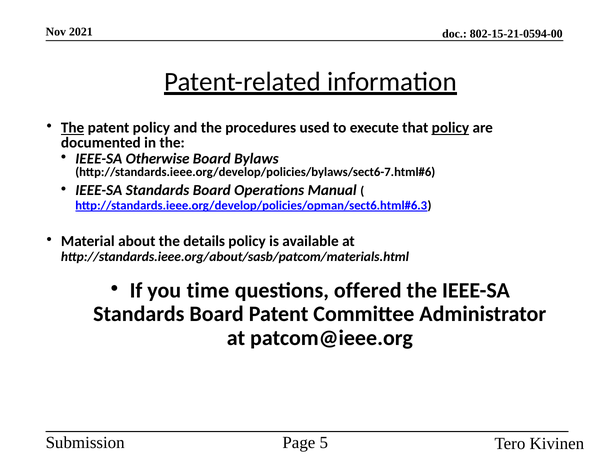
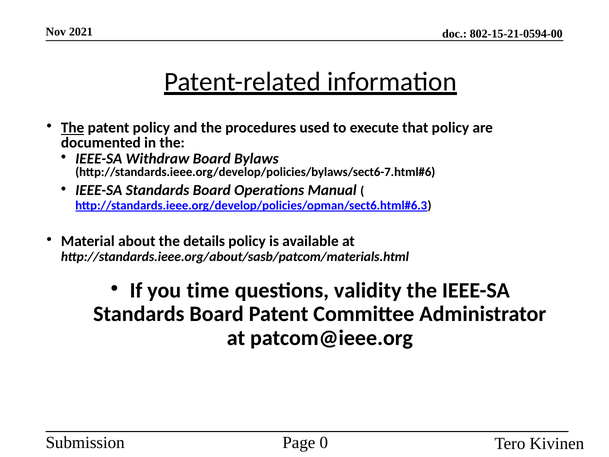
policy at (450, 128) underline: present -> none
Otherwise: Otherwise -> Withdraw
offered: offered -> validity
5: 5 -> 0
